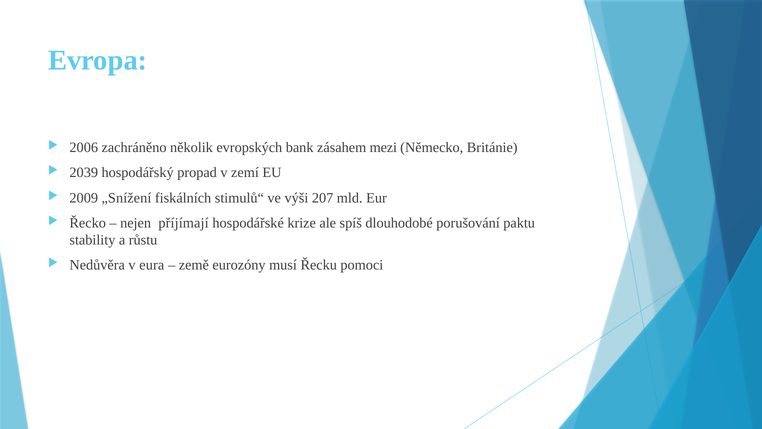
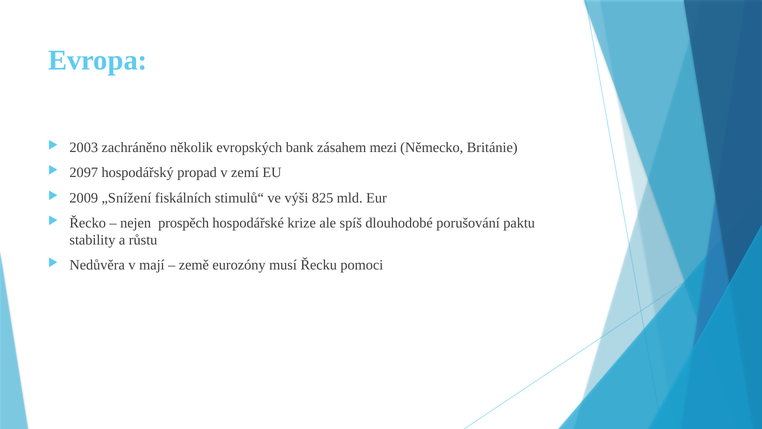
2006: 2006 -> 2003
2039: 2039 -> 2097
207: 207 -> 825
příjímají: příjímají -> prospěch
eura: eura -> mají
